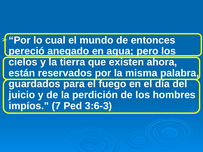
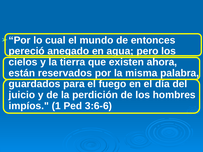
7: 7 -> 1
3:6-3: 3:6-3 -> 3:6-6
